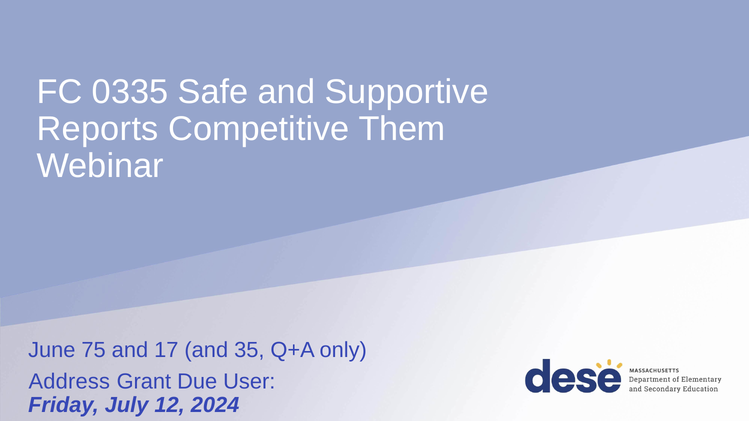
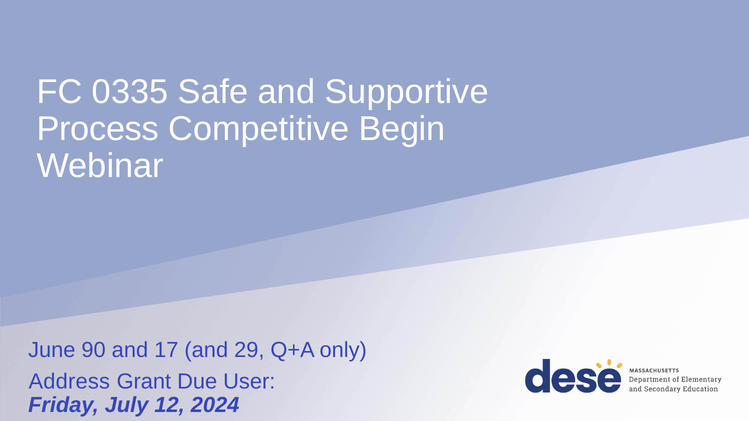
Reports: Reports -> Process
Them: Them -> Begin
75: 75 -> 90
35: 35 -> 29
